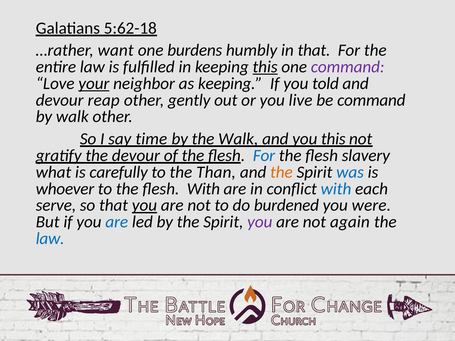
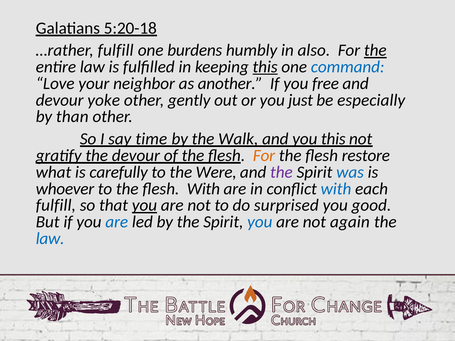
5:62-18: 5:62-18 -> 5:20-18
…rather want: want -> fulfill
in that: that -> also
the at (375, 50) underline: none -> present
command at (348, 67) colour: purple -> blue
your underline: present -> none
as keeping: keeping -> another
told: told -> free
reap: reap -> yoke
live: live -> just
be command: command -> especially
by walk: walk -> than
For at (264, 156) colour: blue -> orange
slavery: slavery -> restore
Than: Than -> Were
the at (281, 172) colour: orange -> purple
serve at (56, 205): serve -> fulfill
burdened: burdened -> surprised
were: were -> good
you at (260, 222) colour: purple -> blue
